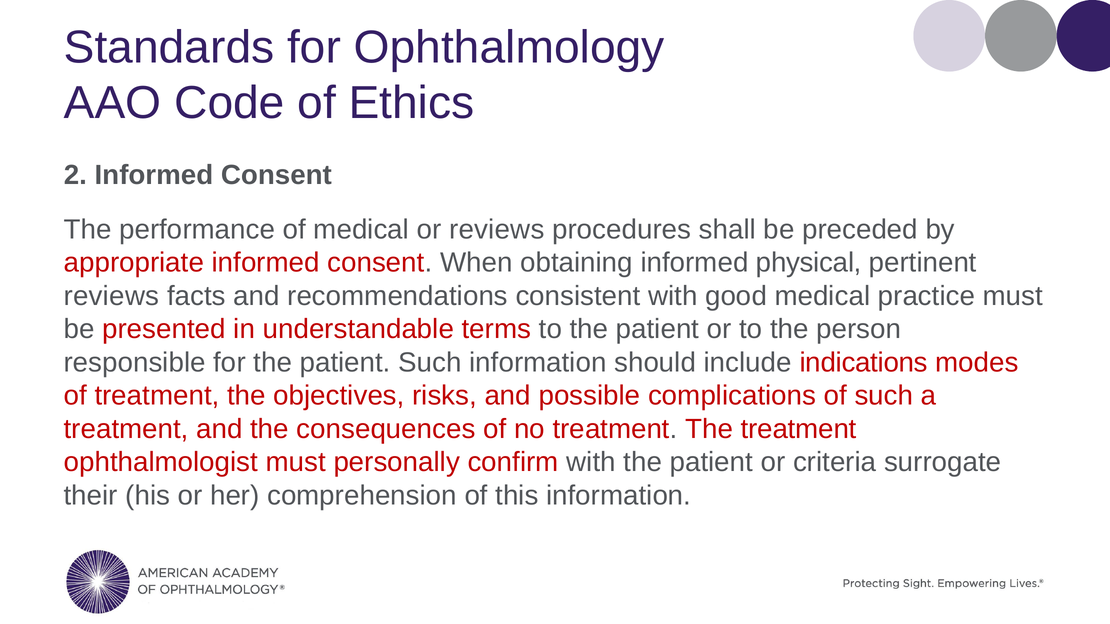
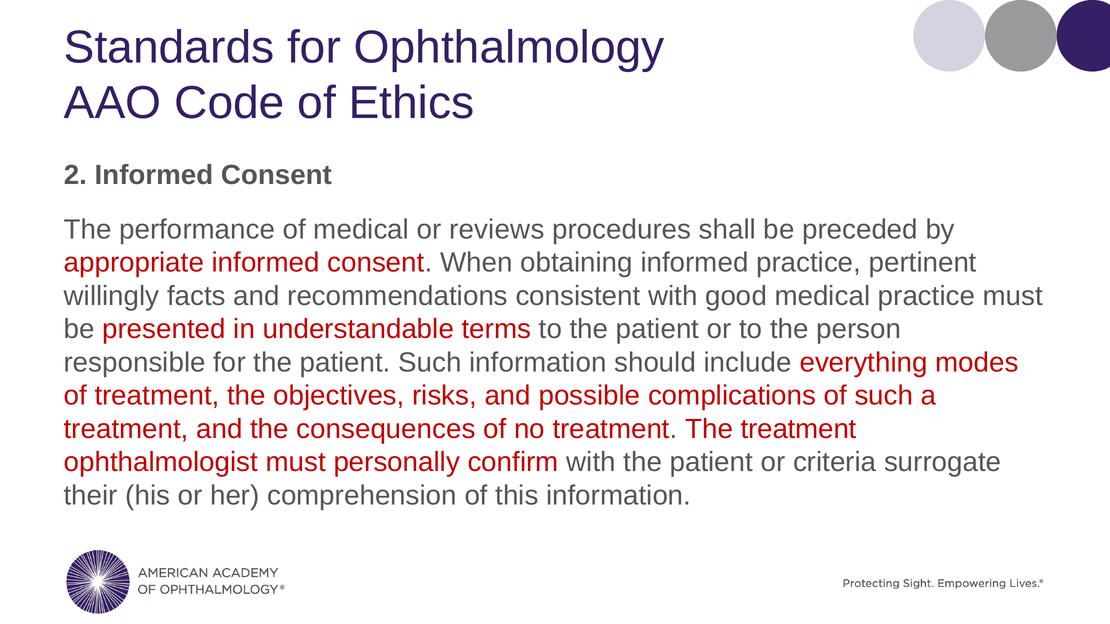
informed physical: physical -> practice
reviews at (111, 296): reviews -> willingly
indications: indications -> everything
